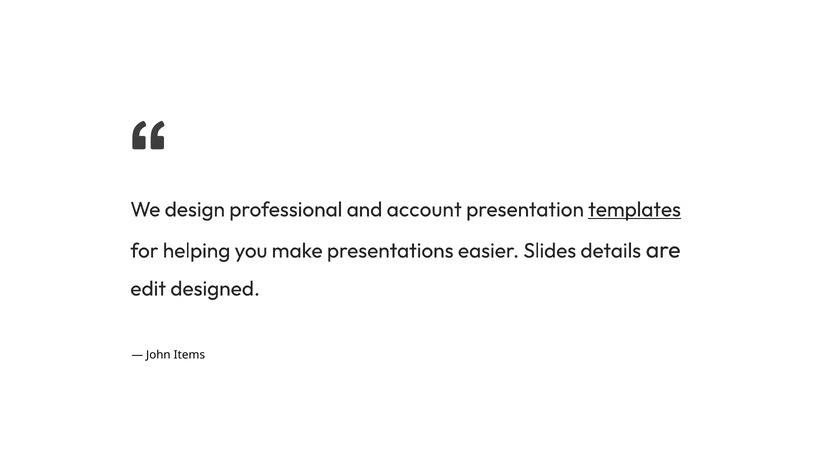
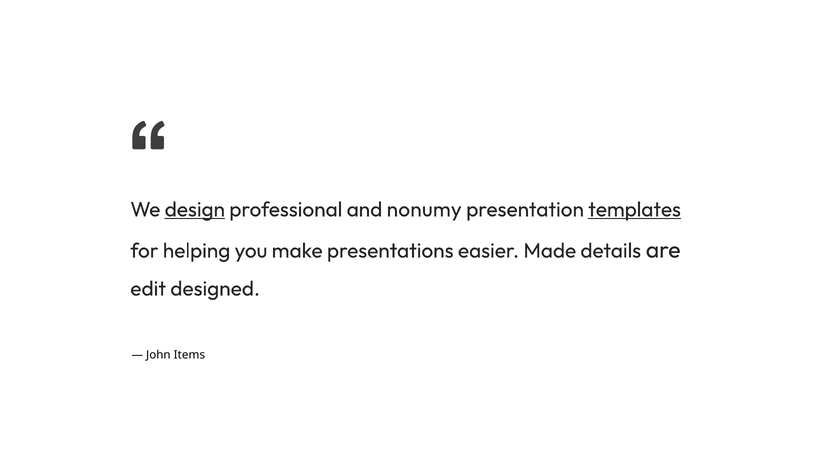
design underline: none -> present
account: account -> nonumy
Slides: Slides -> Made
